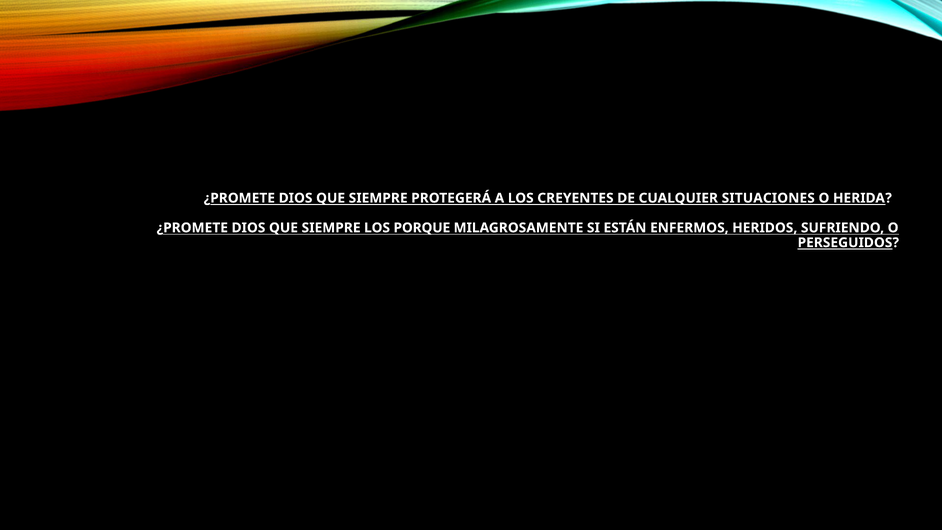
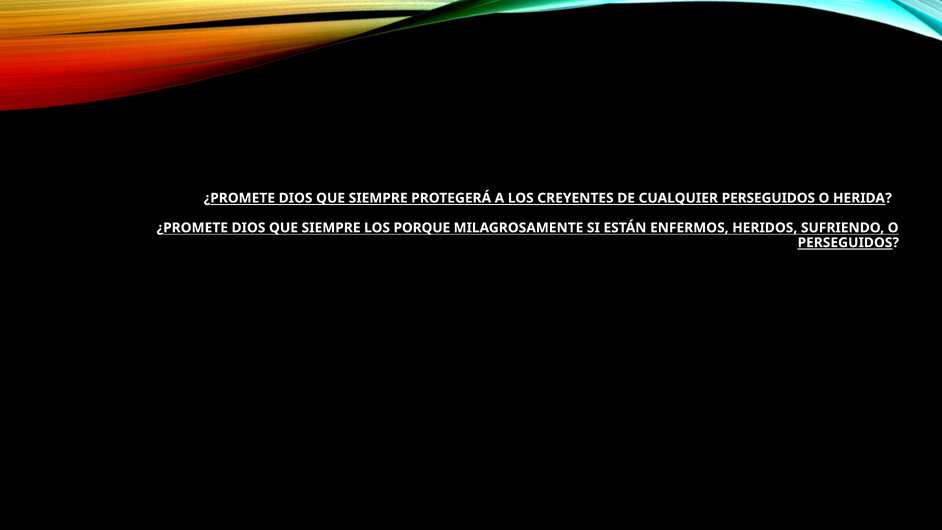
CUALQUIER SITUACIONES: SITUACIONES -> PERSEGUIDOS
